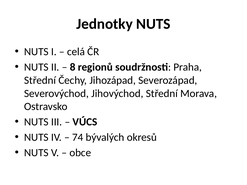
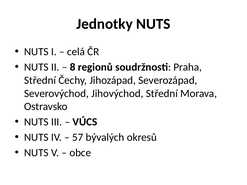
74: 74 -> 57
